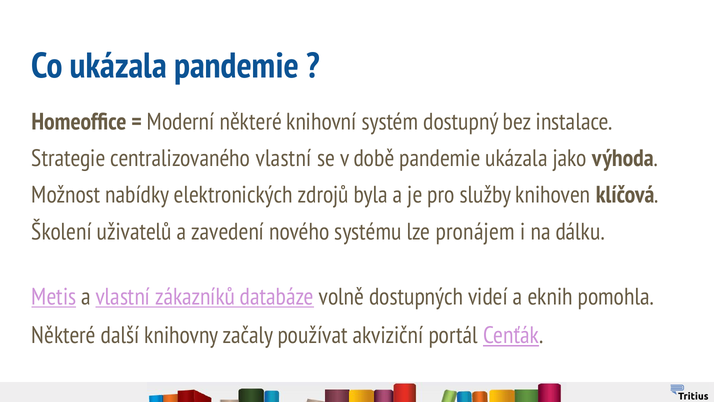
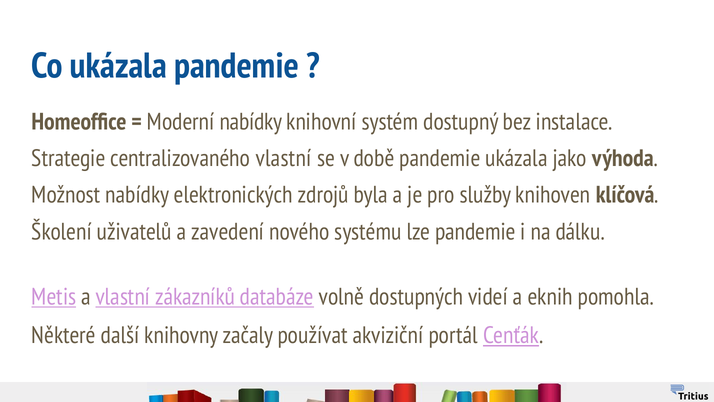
Moderní některé: některé -> nabídky
lze pronájem: pronájem -> pandemie
